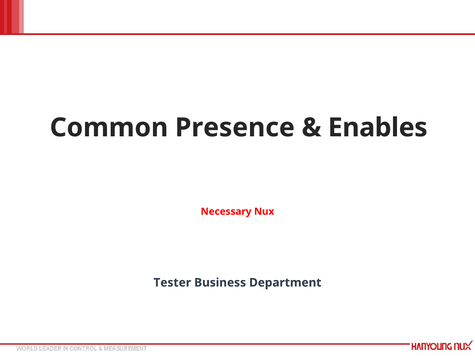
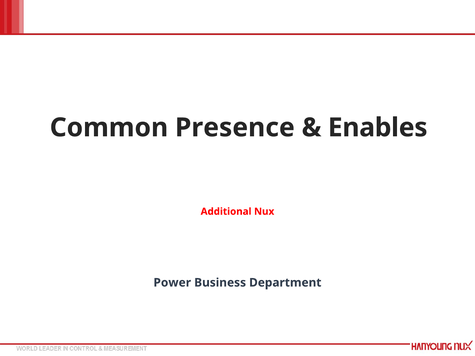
Necessary: Necessary -> Additional
Tester: Tester -> Power
